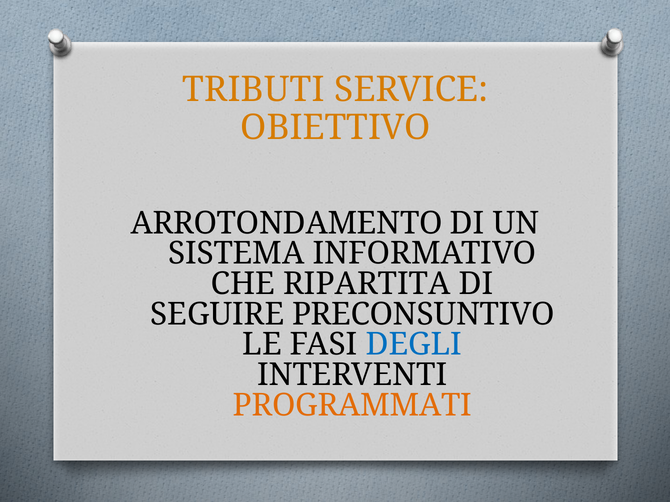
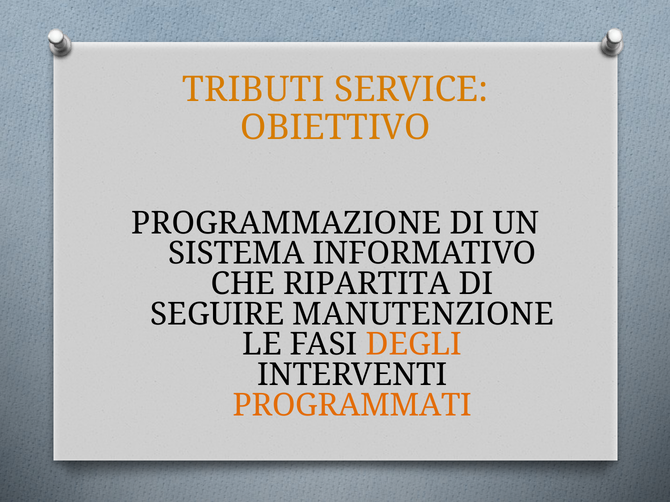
ARROTONDAMENTO: ARROTONDAMENTO -> PROGRAMMAZIONE
PRECONSUNTIVO: PRECONSUNTIVO -> MANUTENZIONE
DEGLI colour: blue -> orange
